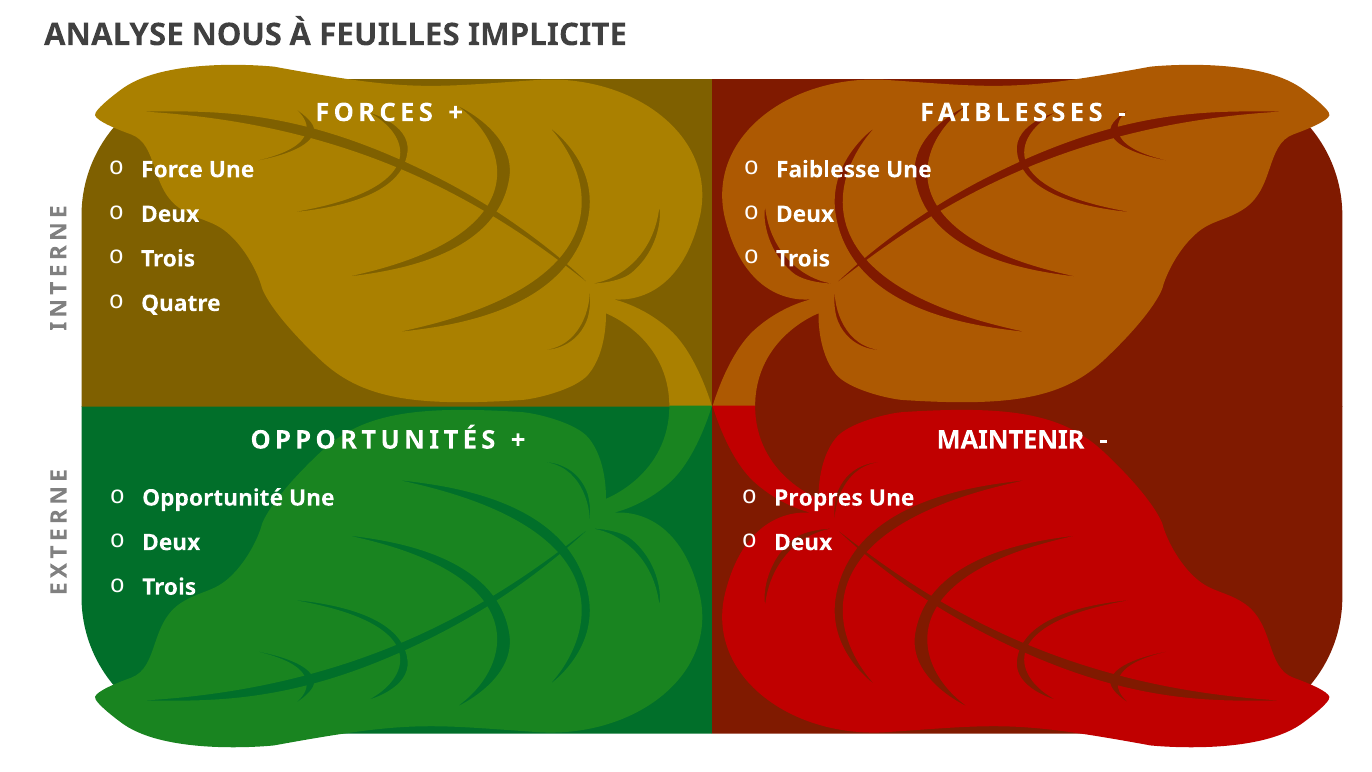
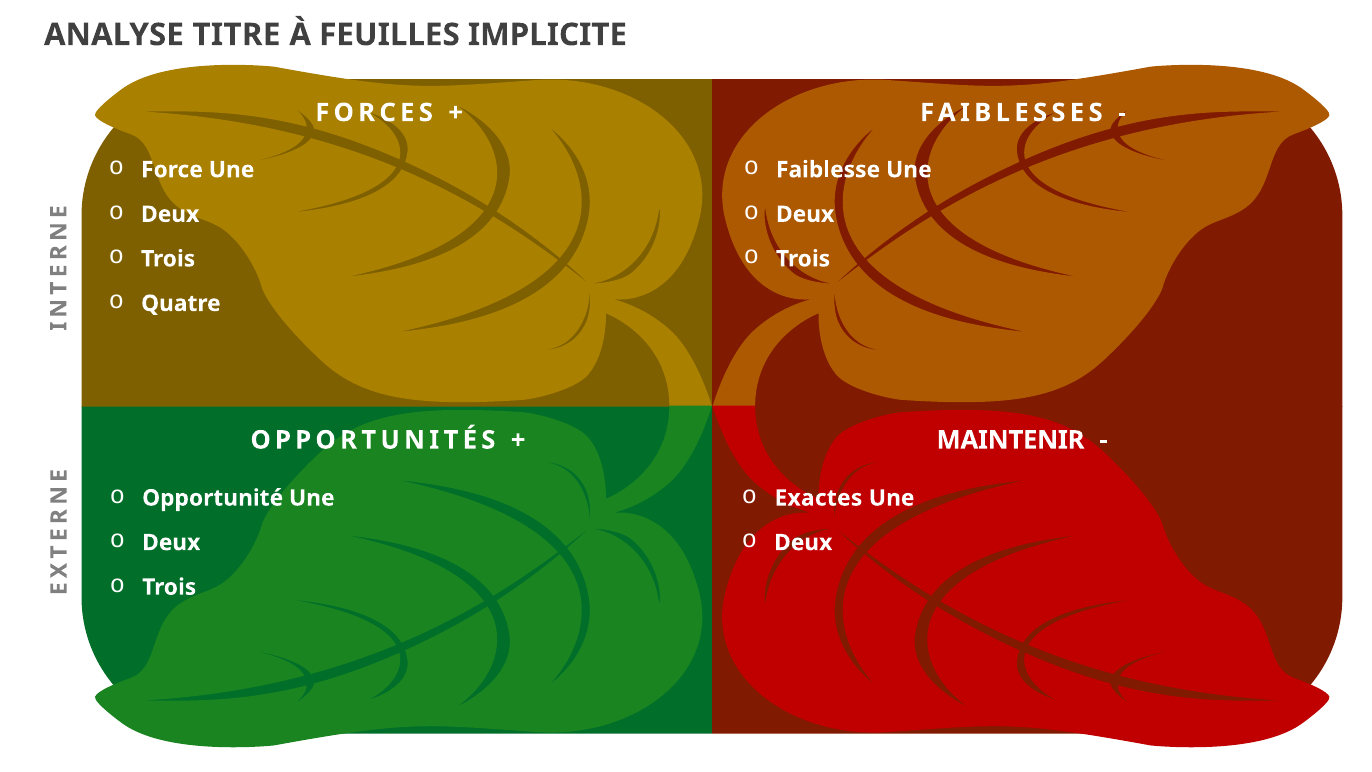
NOUS: NOUS -> TITRE
Propres: Propres -> Exactes
